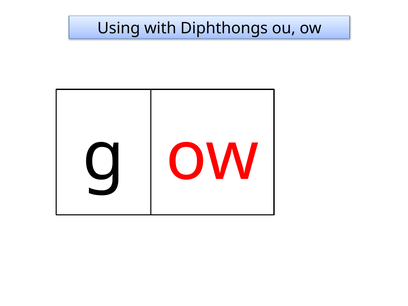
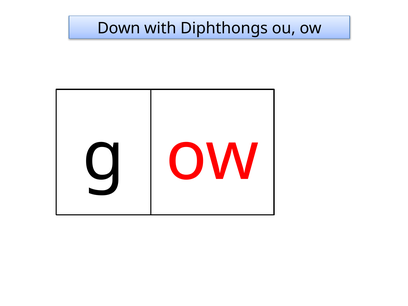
Using: Using -> Down
